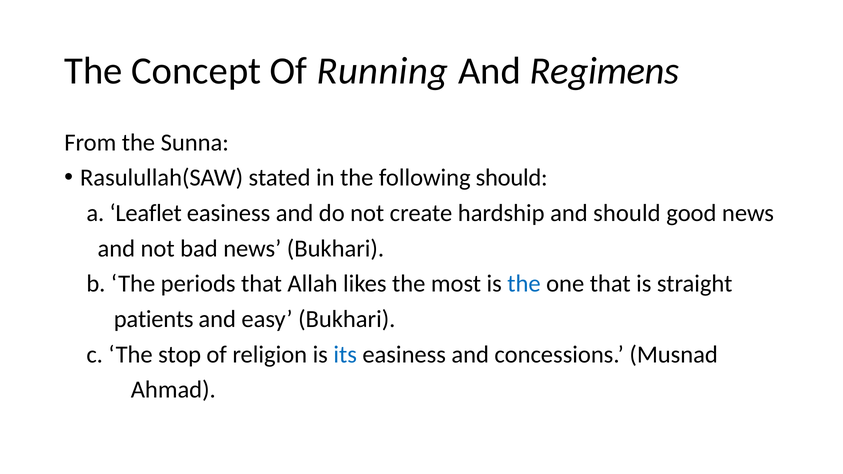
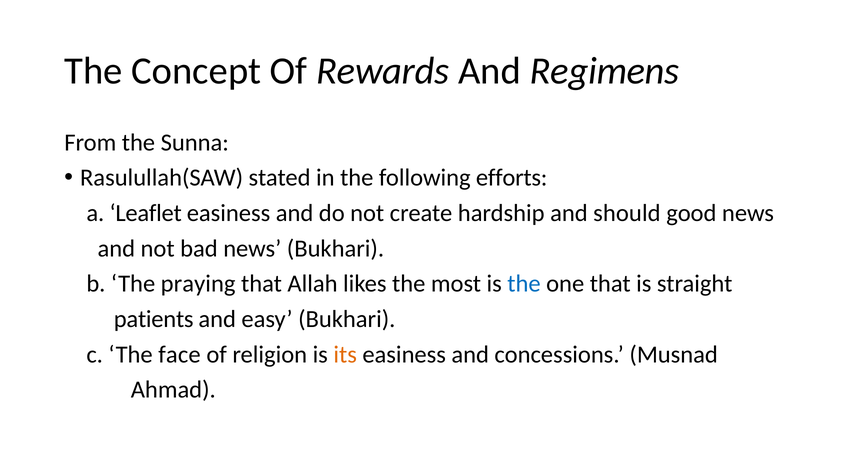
Running: Running -> Rewards
following should: should -> efforts
periods: periods -> praying
stop: stop -> face
its colour: blue -> orange
